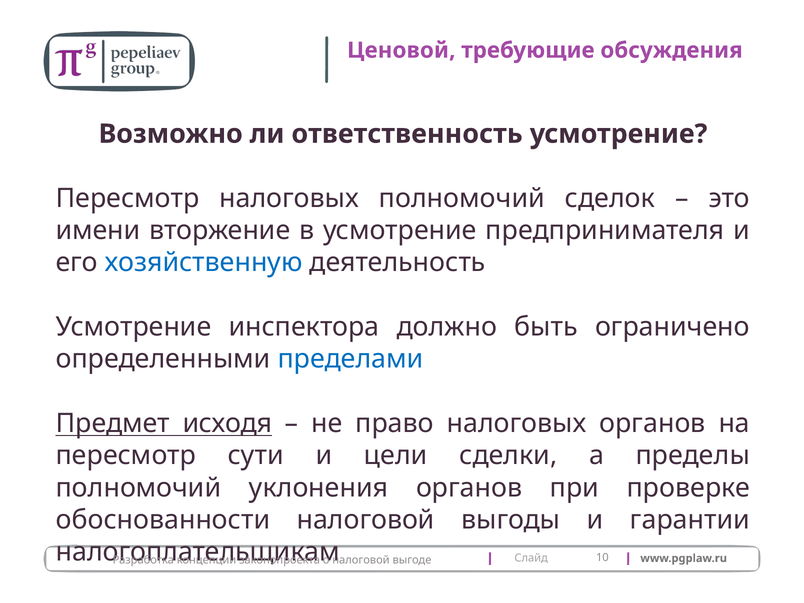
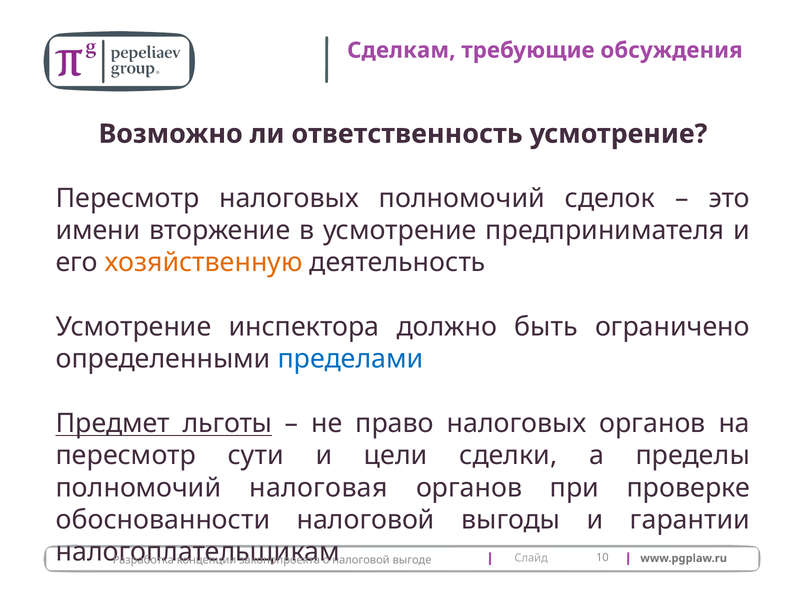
Ценовой: Ценовой -> Сделкам
хозяйственную colour: blue -> orange
исходя: исходя -> льготы
уклонения: уклонения -> налоговая
